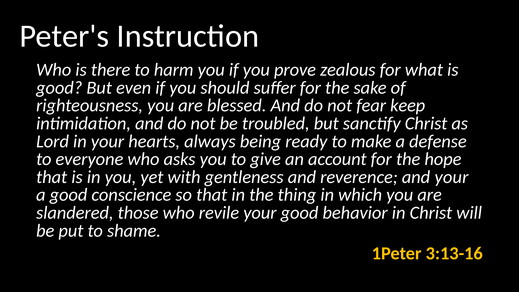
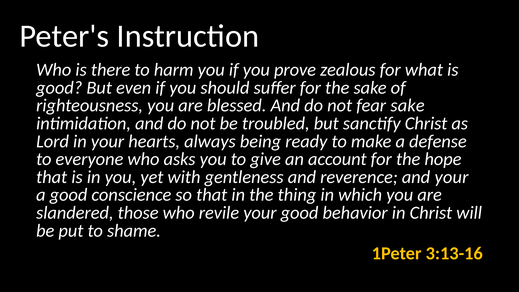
fear keep: keep -> sake
